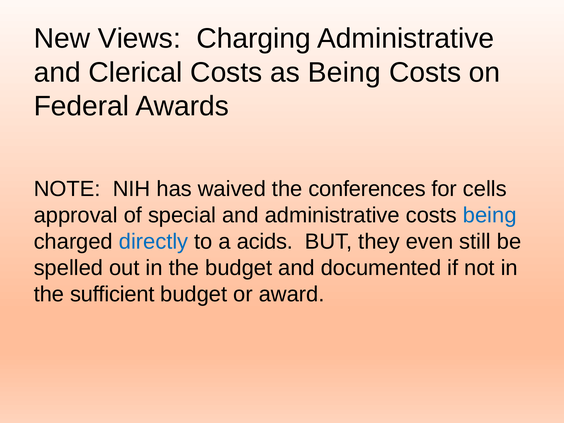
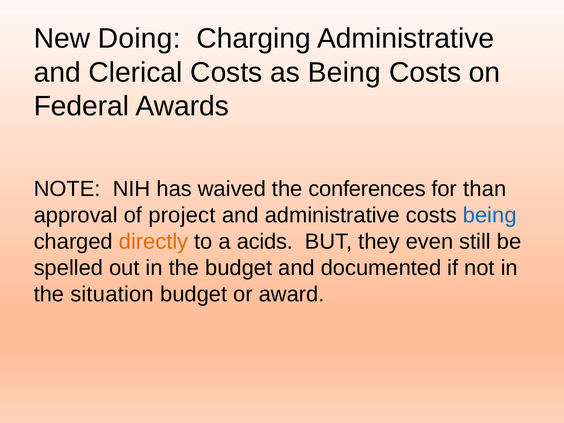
Views: Views -> Doing
cells: cells -> than
special: special -> project
directly colour: blue -> orange
sufficient: sufficient -> situation
